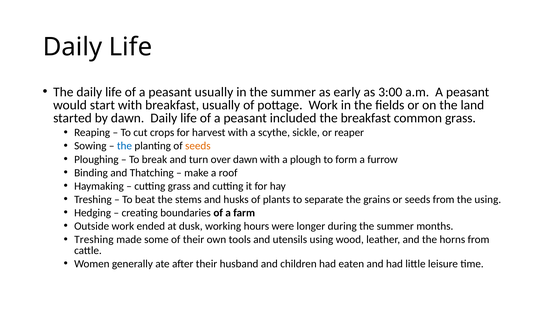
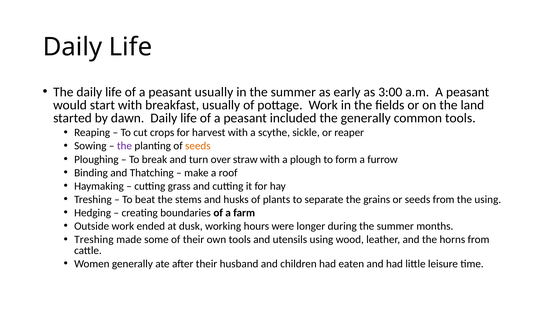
the breakfast: breakfast -> generally
common grass: grass -> tools
the at (124, 146) colour: blue -> purple
over dawn: dawn -> straw
